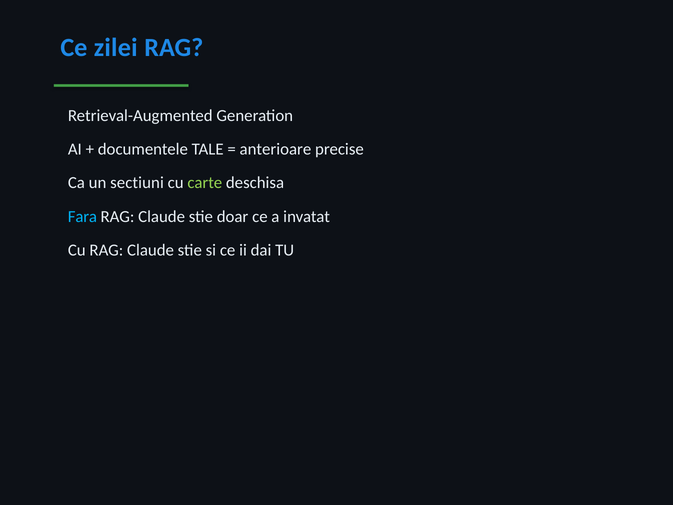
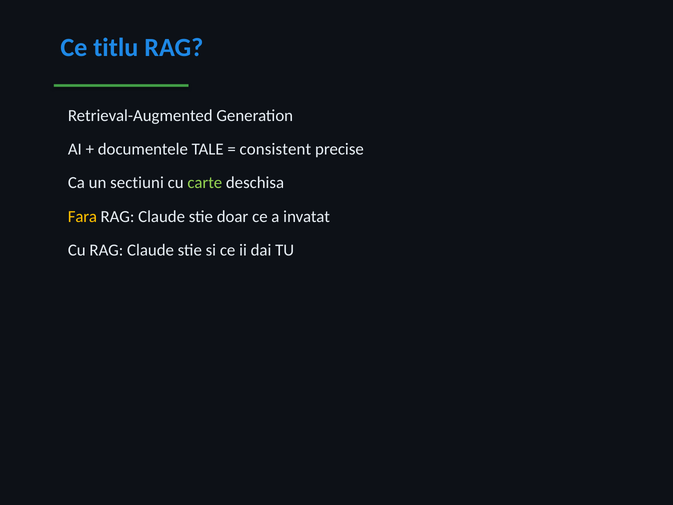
zilei: zilei -> titlu
anterioare: anterioare -> consistent
Fara colour: light blue -> yellow
